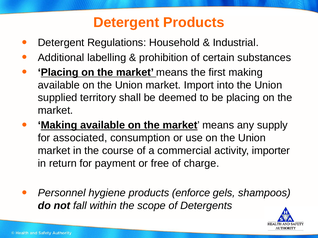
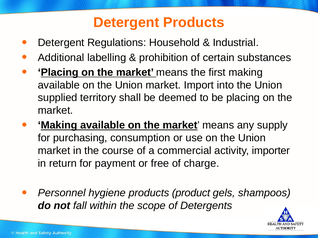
associated: associated -> purchasing
enforce: enforce -> product
